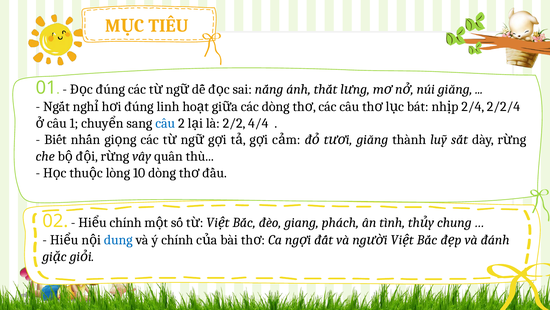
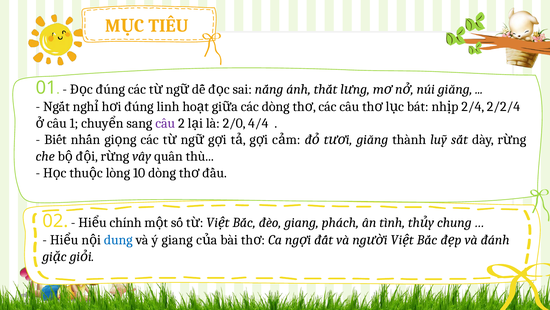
câu at (165, 123) colour: blue -> purple
2/2: 2/2 -> 2/0
ý chính: chính -> giang
